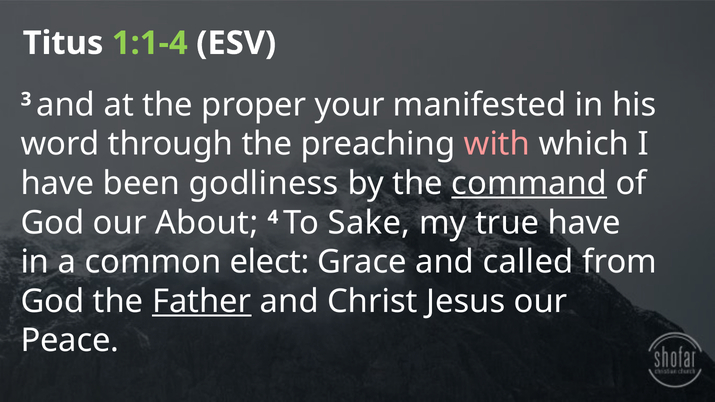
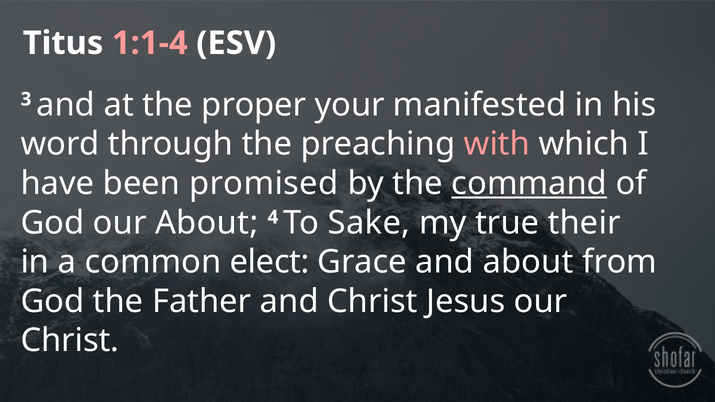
1:1-4 colour: light green -> pink
godliness: godliness -> promised
true have: have -> their
and called: called -> about
Father underline: present -> none
Peace at (70, 341): Peace -> Christ
